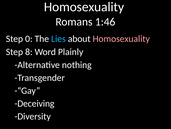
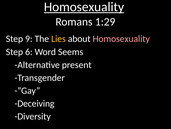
Homosexuality at (84, 7) underline: none -> present
1:46: 1:46 -> 1:29
0: 0 -> 9
Lies colour: light blue -> yellow
8: 8 -> 6
Plainly: Plainly -> Seems
nothing: nothing -> present
